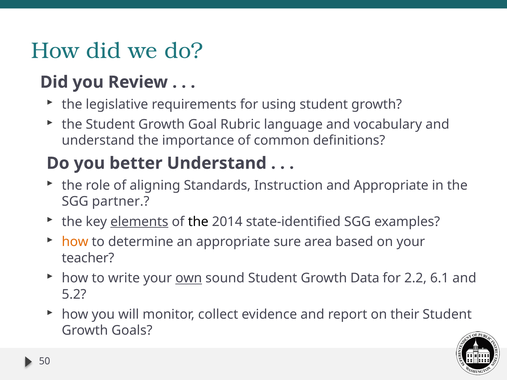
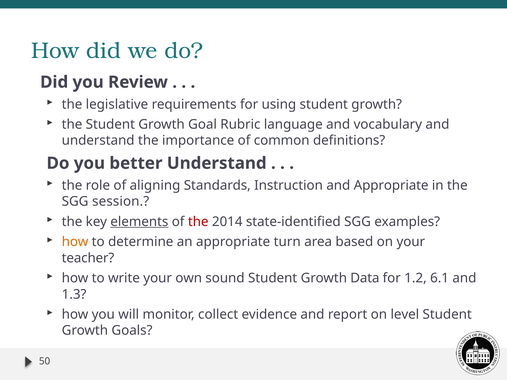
partner: partner -> session
the at (198, 222) colour: black -> red
sure: sure -> turn
own underline: present -> none
2.2: 2.2 -> 1.2
5.2: 5.2 -> 1.3
their: their -> level
